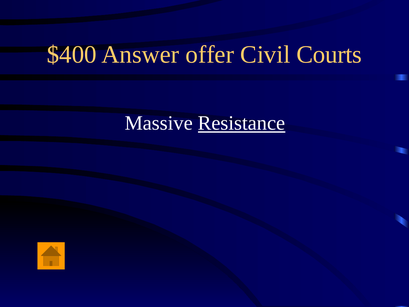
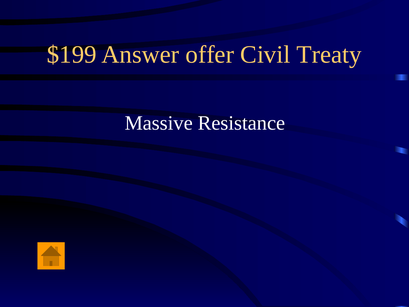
$400: $400 -> $199
Courts: Courts -> Treaty
Resistance underline: present -> none
